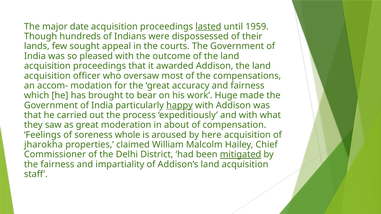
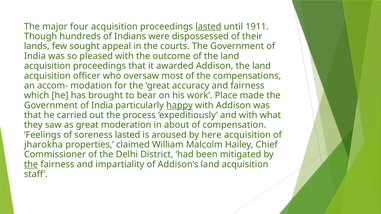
date: date -> four
1959: 1959 -> 1911
Huge: Huge -> Place
soreness whole: whole -> lasted
mitigated underline: present -> none
the at (31, 165) underline: none -> present
